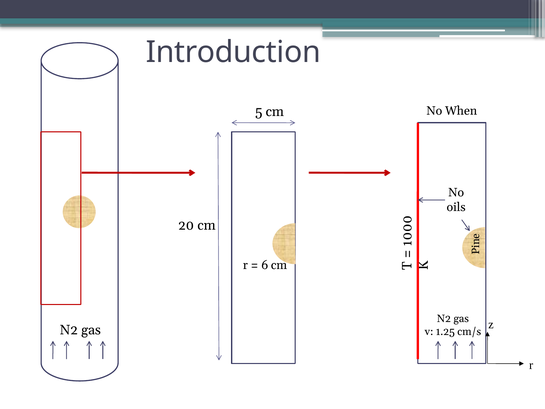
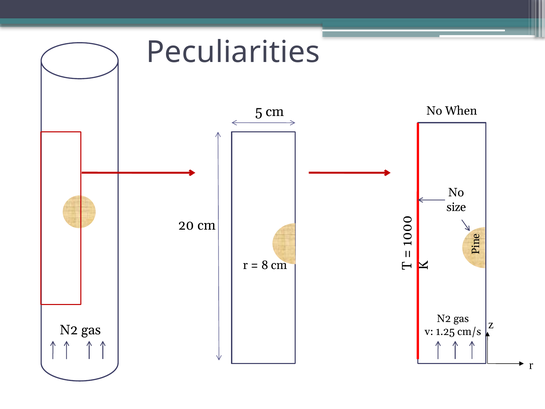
Introduction: Introduction -> Peculiarities
oils: oils -> size
6: 6 -> 8
